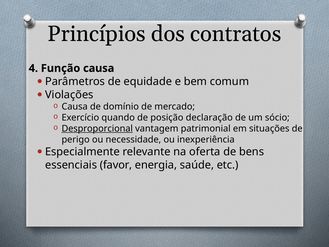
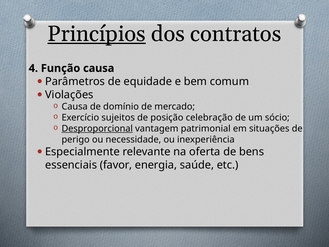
Princípios underline: none -> present
quando: quando -> sujeitos
declaração: declaração -> celebração
